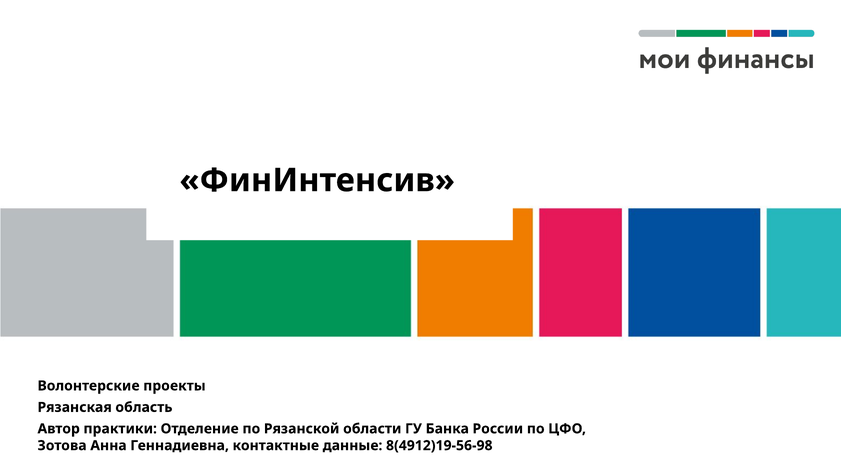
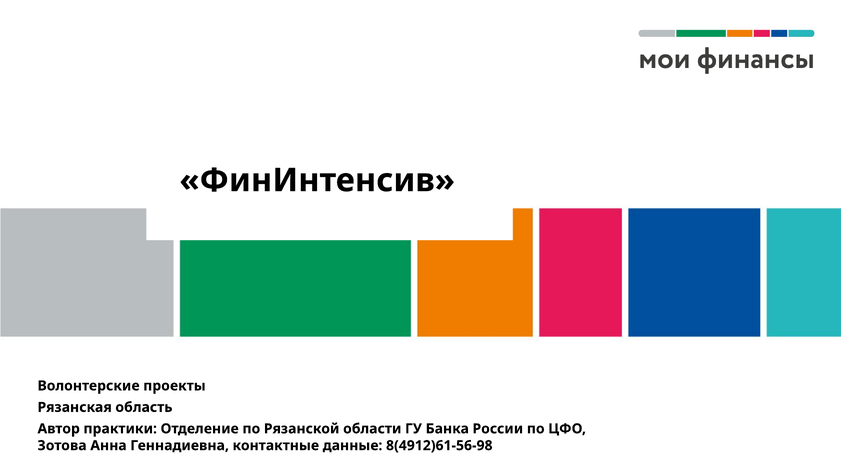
8(4912)19-56-98: 8(4912)19-56-98 -> 8(4912)61-56-98
